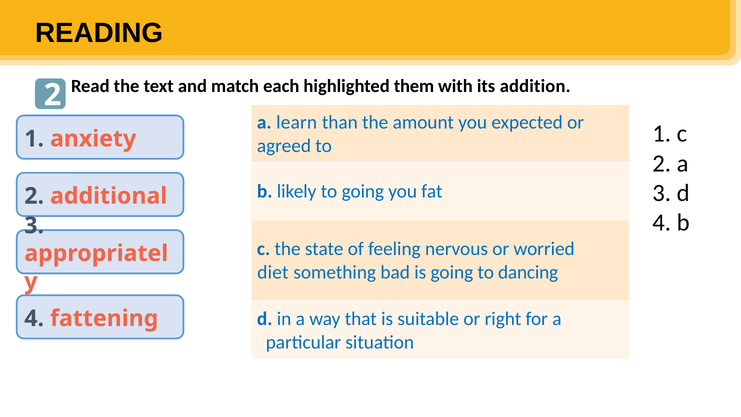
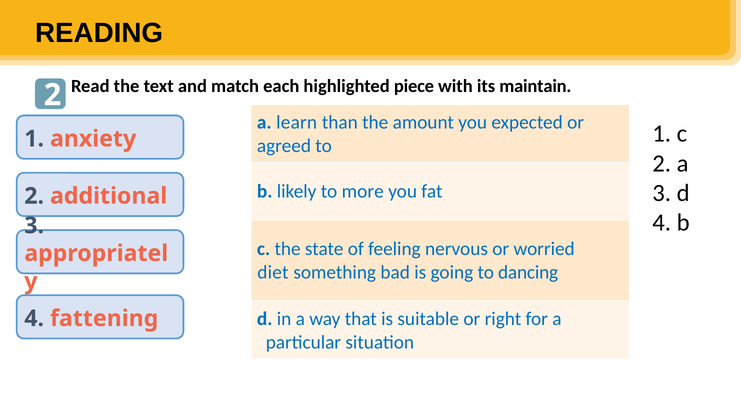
them: them -> piece
addition: addition -> maintain
to going: going -> more
